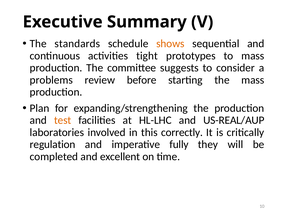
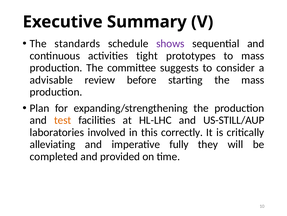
shows colour: orange -> purple
problems: problems -> advisable
US-REAL/AUP: US-REAL/AUP -> US-STILL/AUP
regulation: regulation -> alleviating
excellent: excellent -> provided
